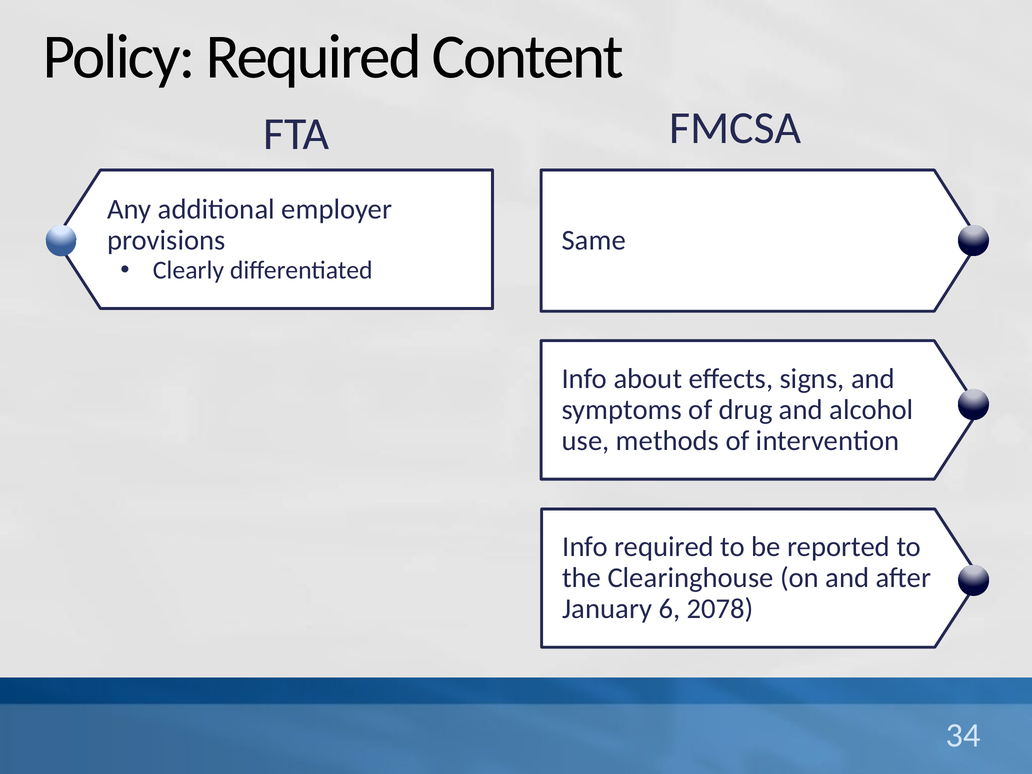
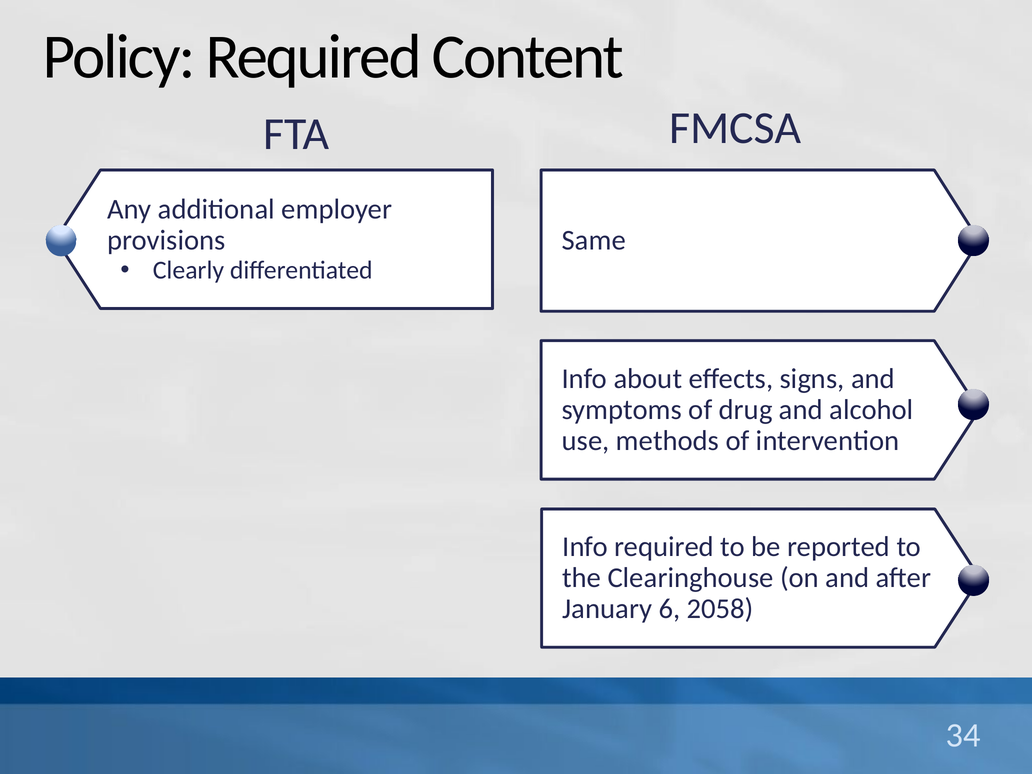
2078: 2078 -> 2058
